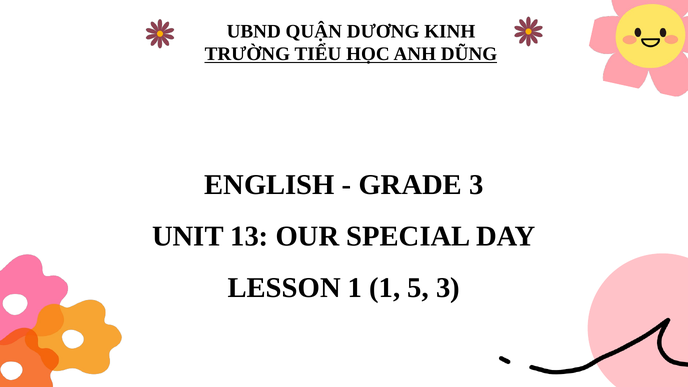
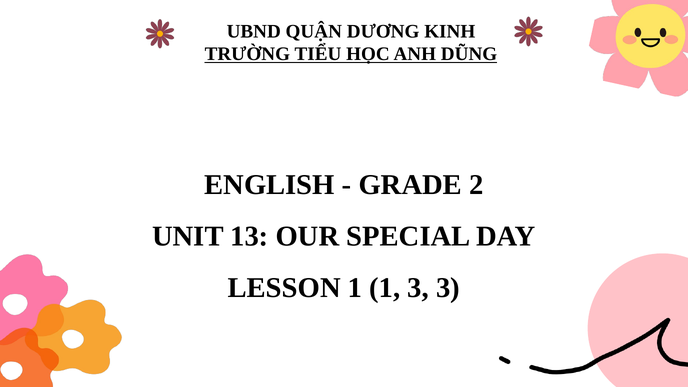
GRADE 3: 3 -> 2
1 5: 5 -> 3
